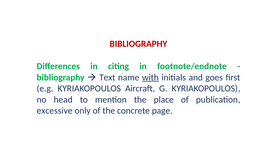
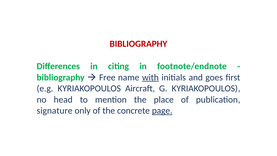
Text: Text -> Free
excessive: excessive -> signature
page underline: none -> present
